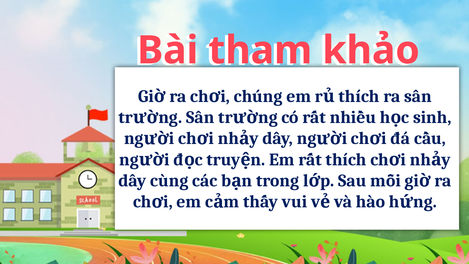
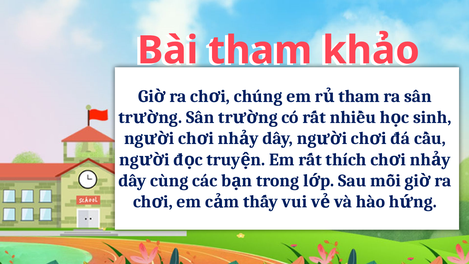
thích at (359, 96): thích -> tham
